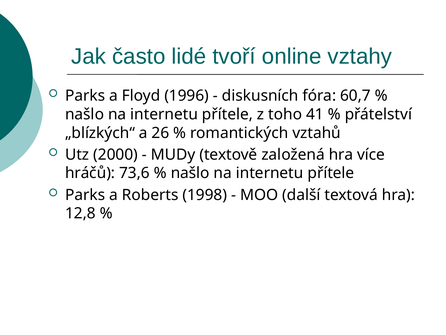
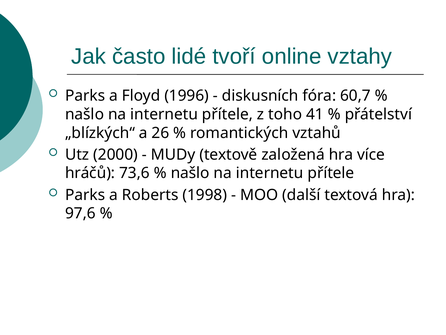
12,8: 12,8 -> 97,6
